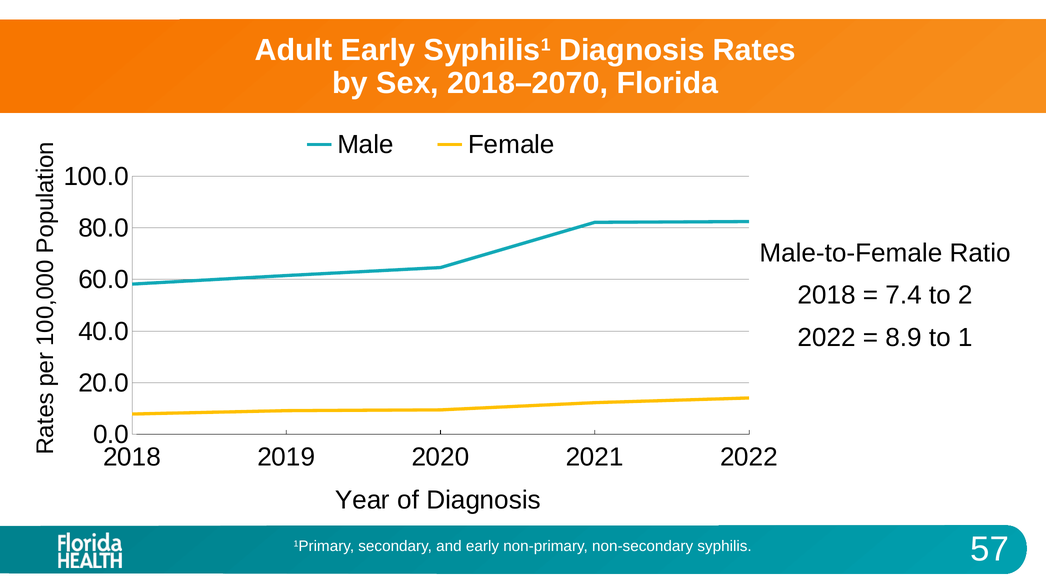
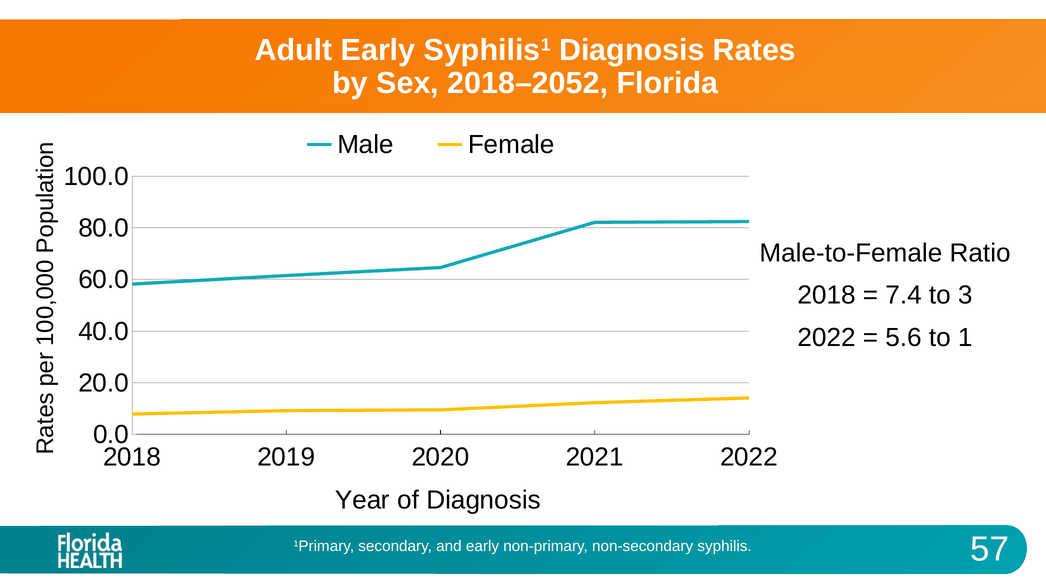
2018–2070: 2018–2070 -> 2018–2052
2: 2 -> 3
8.9: 8.9 -> 5.6
